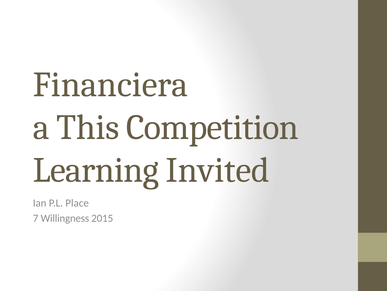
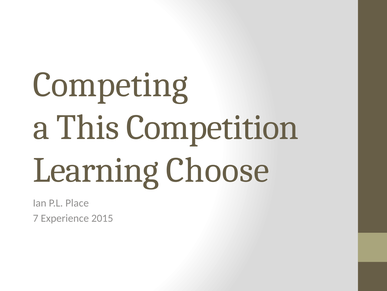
Financiera: Financiera -> Competing
Invited: Invited -> Choose
Willingness: Willingness -> Experience
